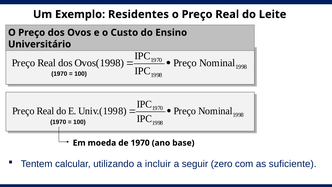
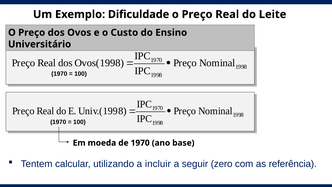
Residentes: Residentes -> Dificuldade
suficiente: suficiente -> referência
